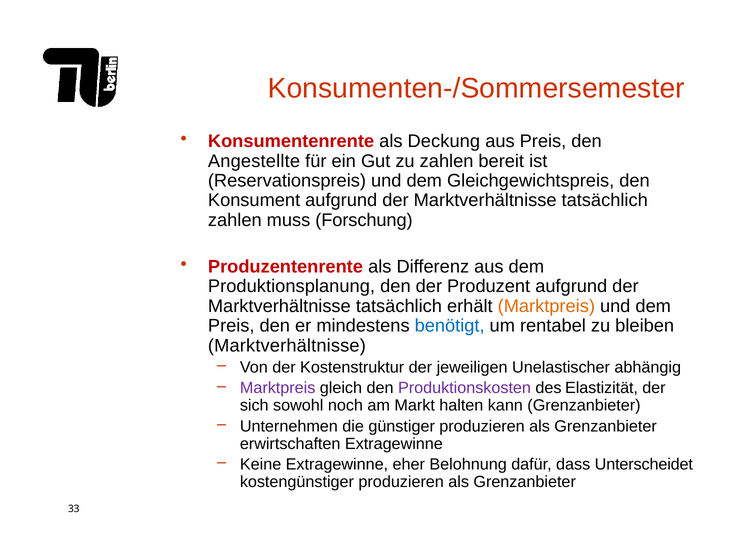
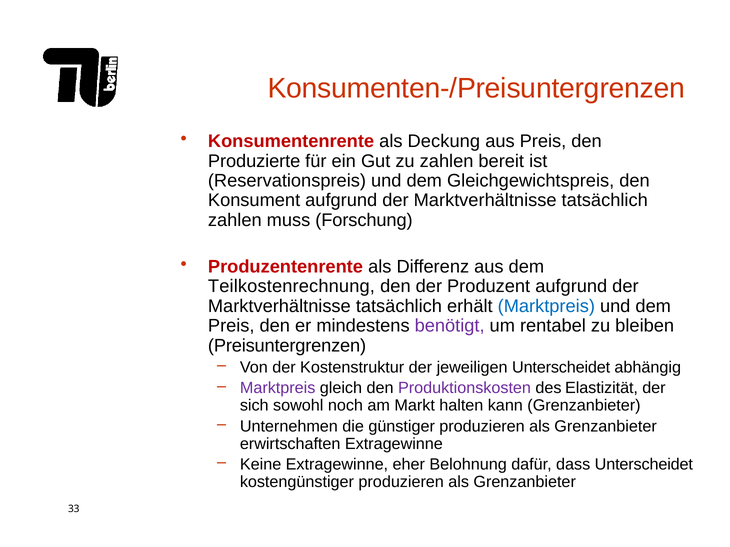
Konsumenten-/Sommersemester: Konsumenten-/Sommersemester -> Konsumenten-/Preisuntergrenzen
Angestellte: Angestellte -> Produzierte
Produktionsplanung: Produktionsplanung -> Teilkostenrechnung
Marktpreis at (546, 306) colour: orange -> blue
benötigt colour: blue -> purple
Marktverhältnisse at (287, 346): Marktverhältnisse -> Preisuntergrenzen
jeweiligen Unelastischer: Unelastischer -> Unterscheidet
